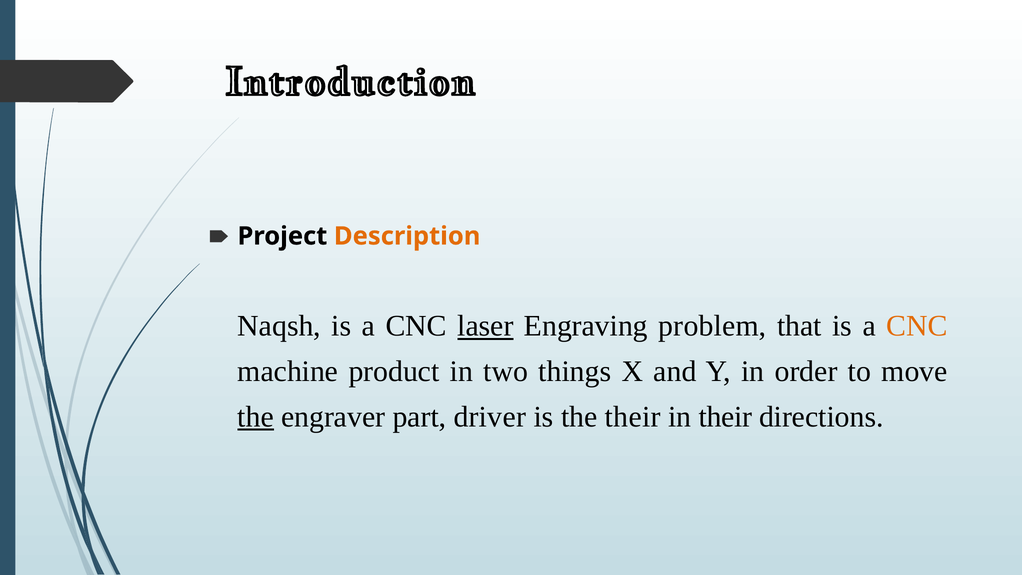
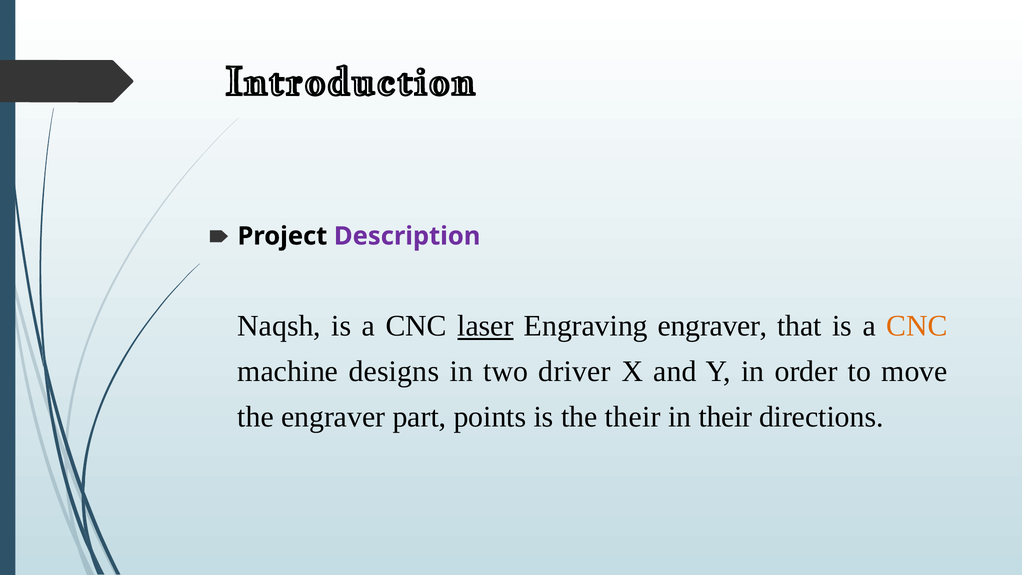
Description colour: orange -> purple
Engraving problem: problem -> engraver
product: product -> designs
things: things -> driver
the at (256, 417) underline: present -> none
driver: driver -> points
